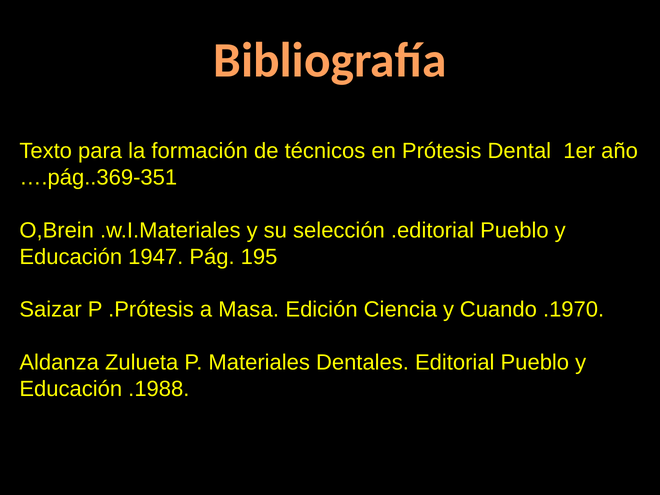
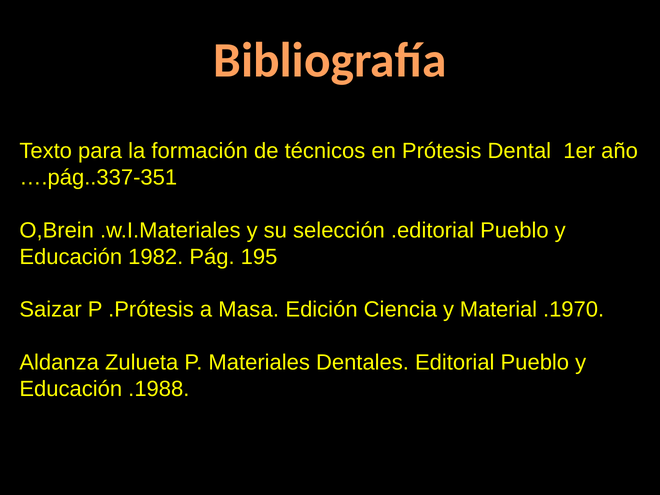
….pág..369-351: ….pág..369-351 -> ….pág..337-351
1947: 1947 -> 1982
Cuando: Cuando -> Material
